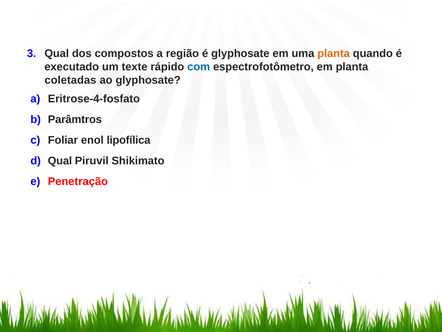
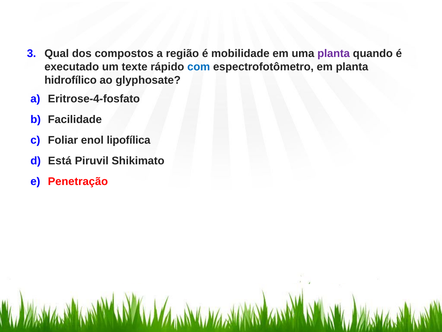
é glyphosate: glyphosate -> mobilidade
planta at (334, 53) colour: orange -> purple
coletadas: coletadas -> hidrofílico
Parâmtros: Parâmtros -> Facilidade
Qual at (60, 161): Qual -> Está
